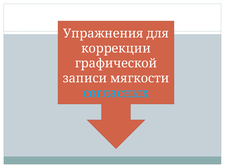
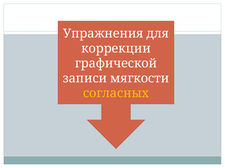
согласных colour: light blue -> yellow
